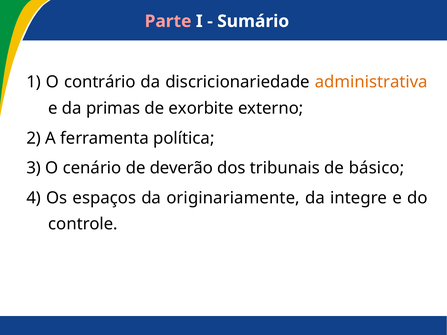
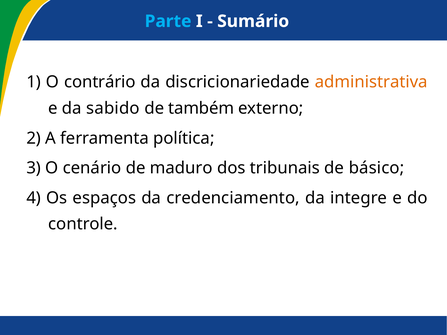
Parte colour: pink -> light blue
primas: primas -> sabido
exorbite: exorbite -> também
deverão: deverão -> maduro
originariamente: originariamente -> credenciamento
